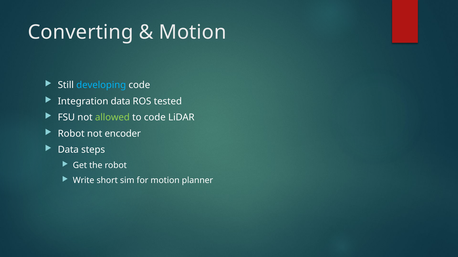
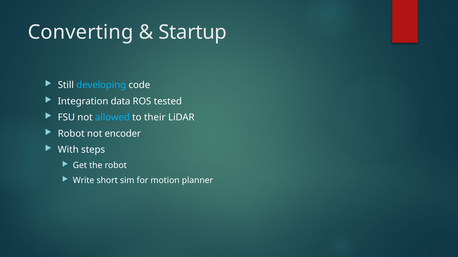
Motion at (193, 32): Motion -> Startup
allowed colour: light green -> light blue
to code: code -> their
Data at (68, 150): Data -> With
